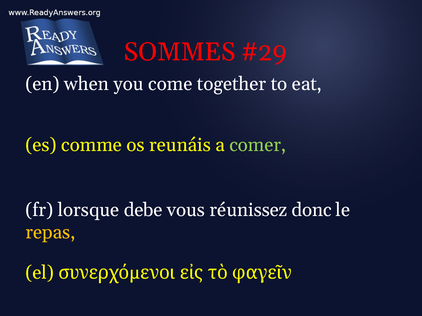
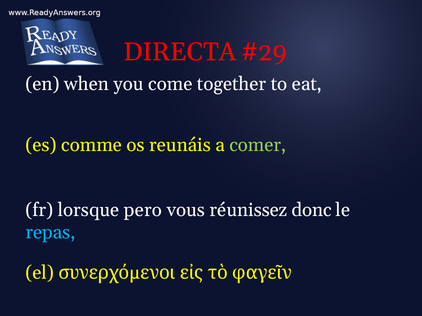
SOMMES: SOMMES -> DIRECTA
debe: debe -> pero
repas colour: yellow -> light blue
